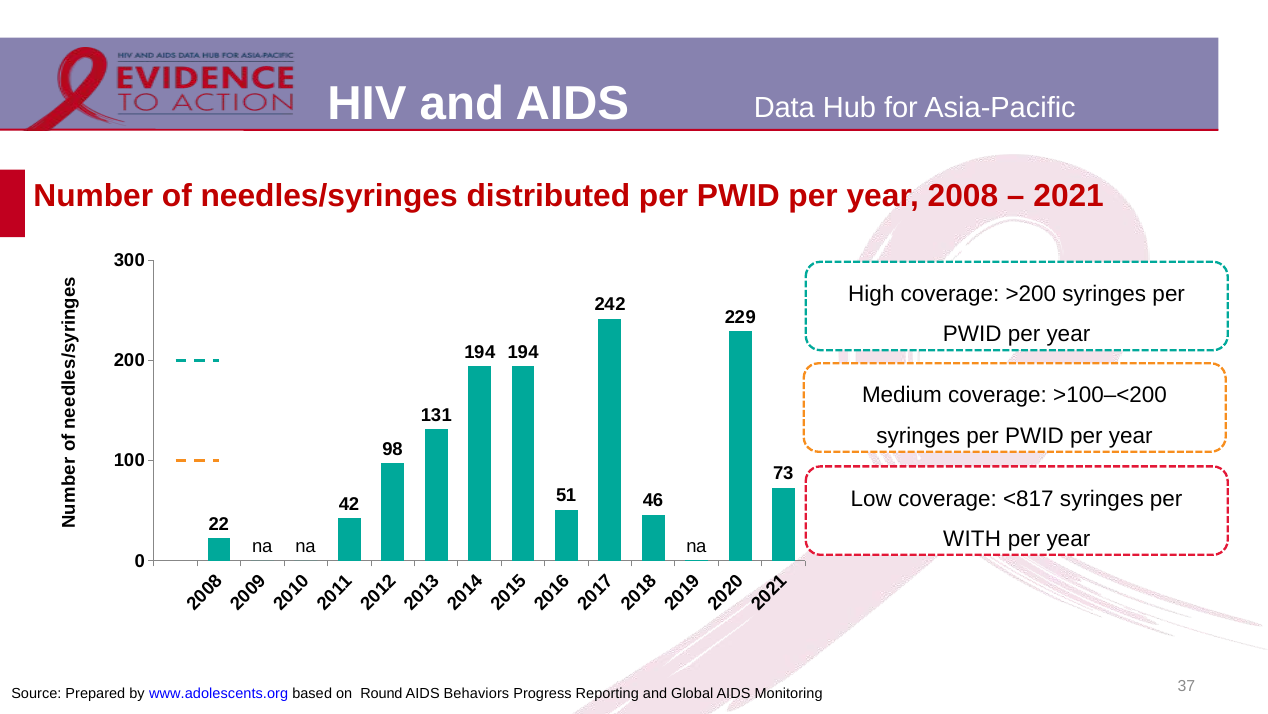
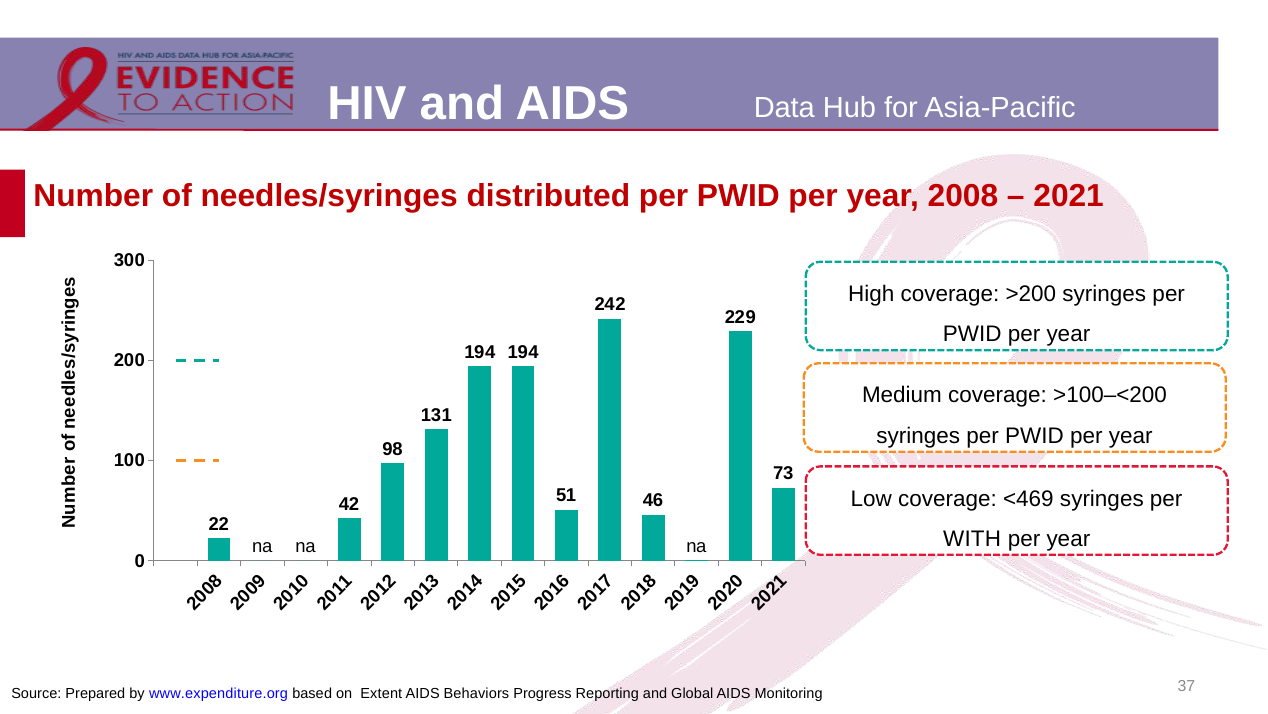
<817: <817 -> <469
www.adolescents.org: www.adolescents.org -> www.expenditure.org
Round: Round -> Extent
